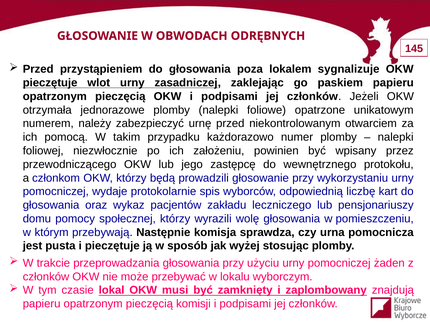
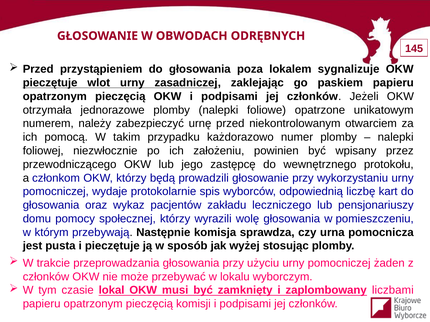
znajdują: znajdują -> liczbami
